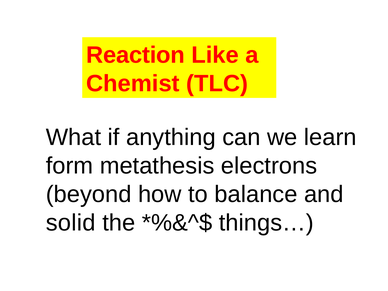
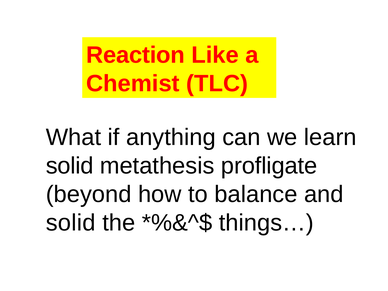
form at (70, 166): form -> solid
electrons: electrons -> profligate
